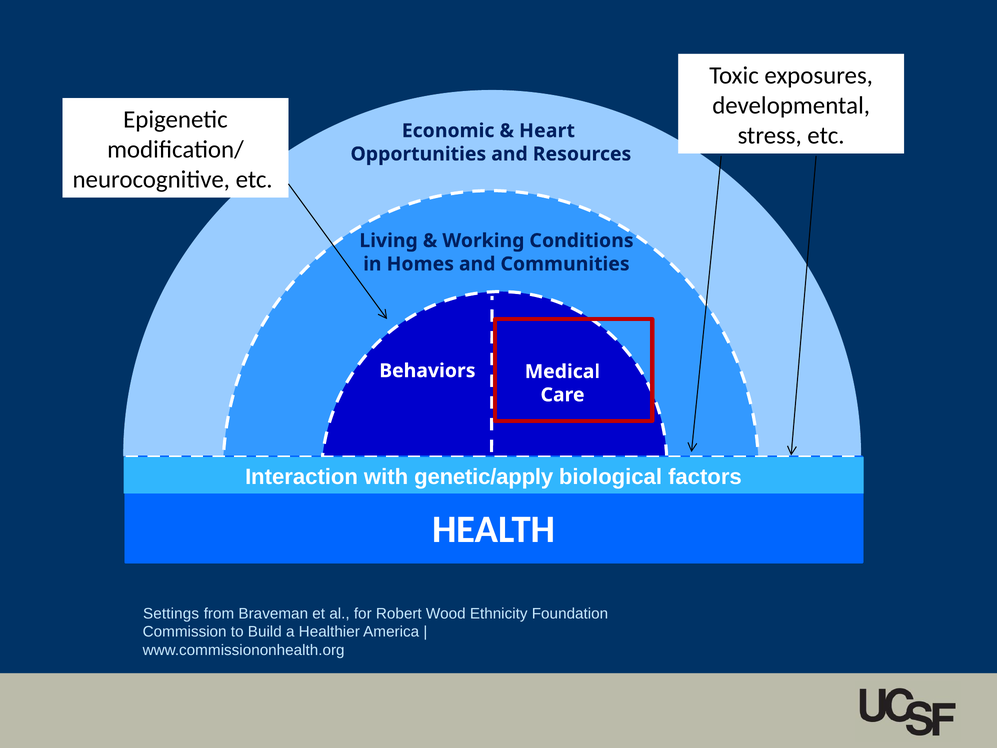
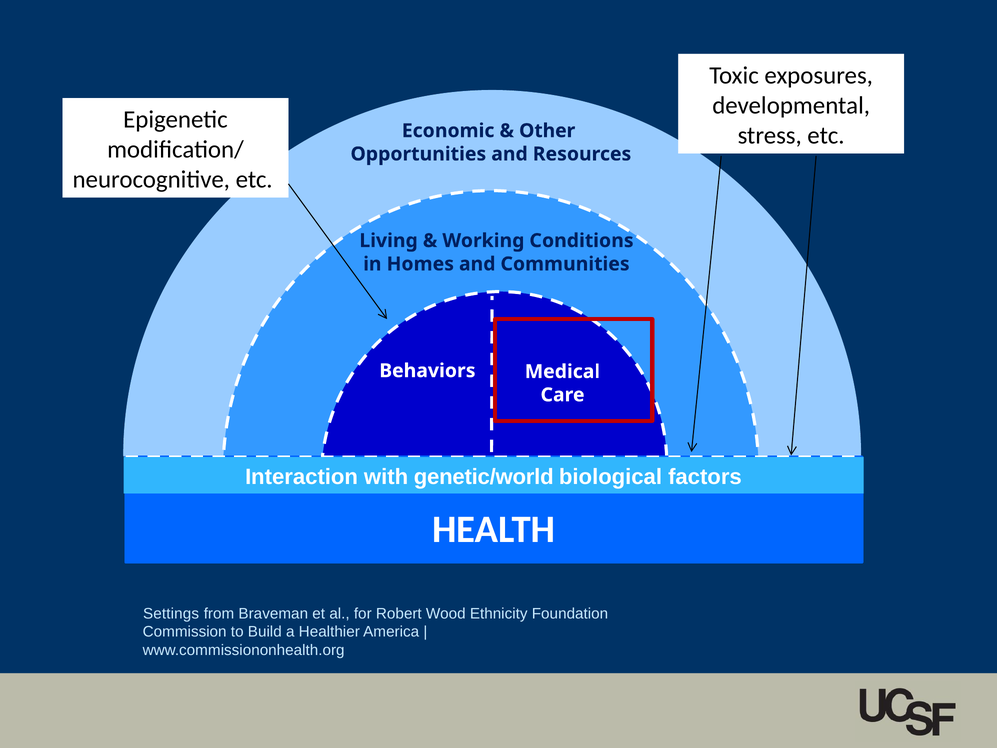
Heart: Heart -> Other
genetic/apply: genetic/apply -> genetic/world
